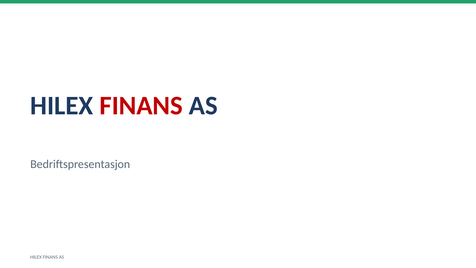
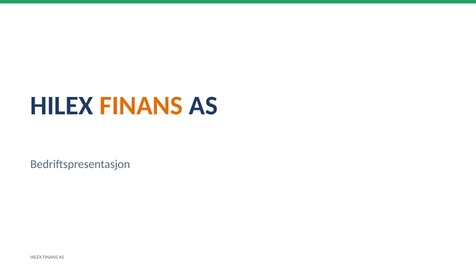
FINANS at (141, 106) colour: red -> orange
